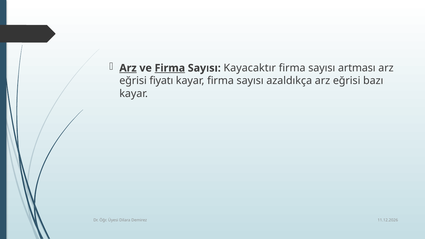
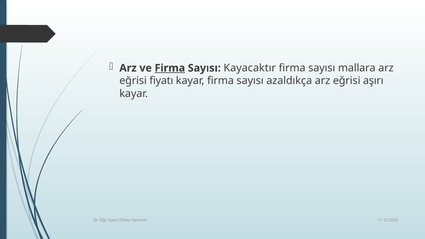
Arz at (128, 68) underline: present -> none
artması: artması -> mallara
bazı: bazı -> aşırı
